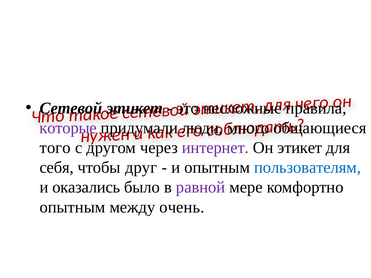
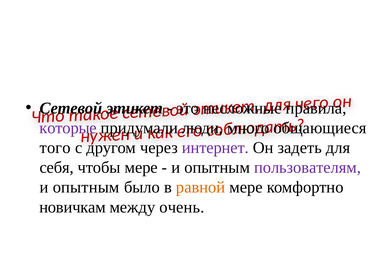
Он этикет: этикет -> задеть
чтобы друг: друг -> мере
пользователям colour: blue -> purple
оказались at (86, 187): оказались -> опытным
равной colour: purple -> orange
опытным at (72, 207): опытным -> новичкам
